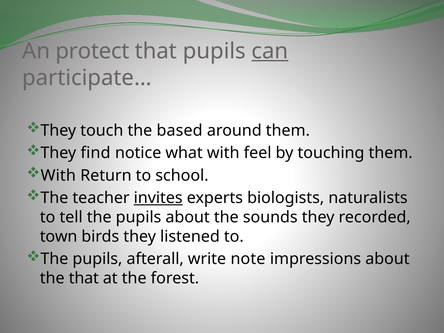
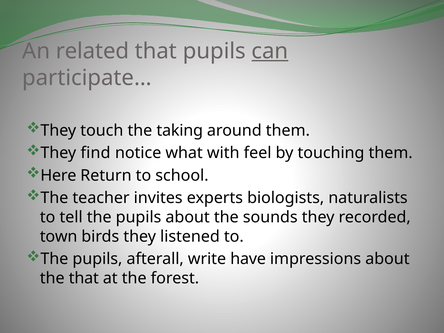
protect: protect -> related
based: based -> taking
With at (58, 175): With -> Here
invites underline: present -> none
note: note -> have
